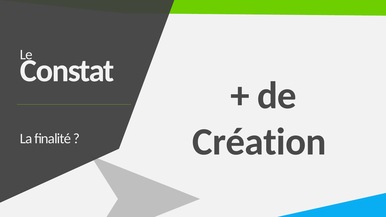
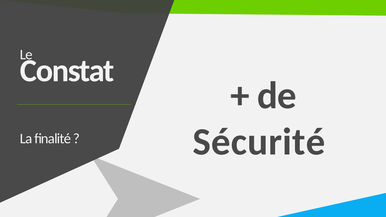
Création: Création -> Sécurité
